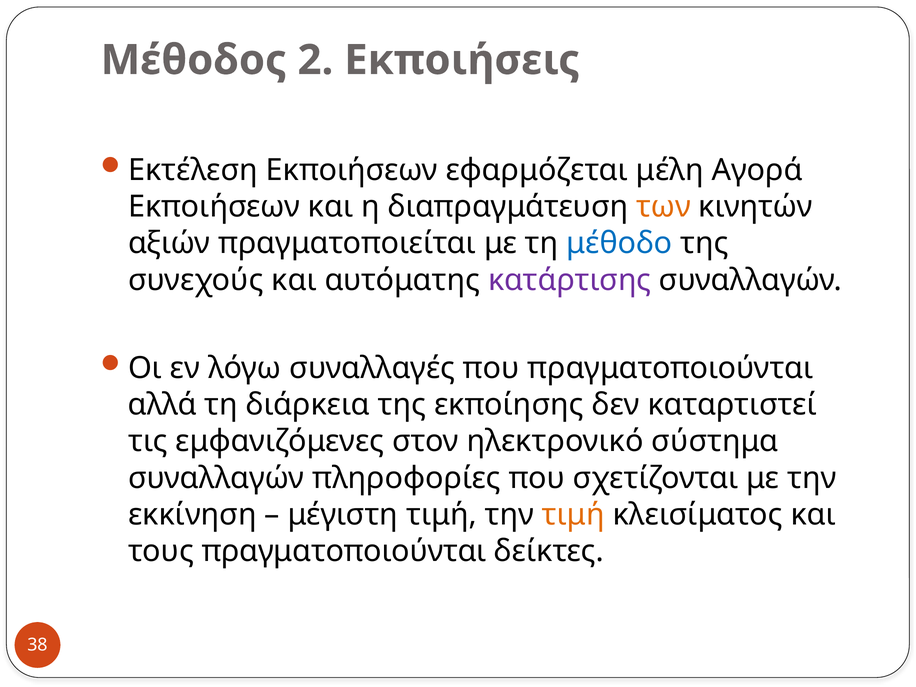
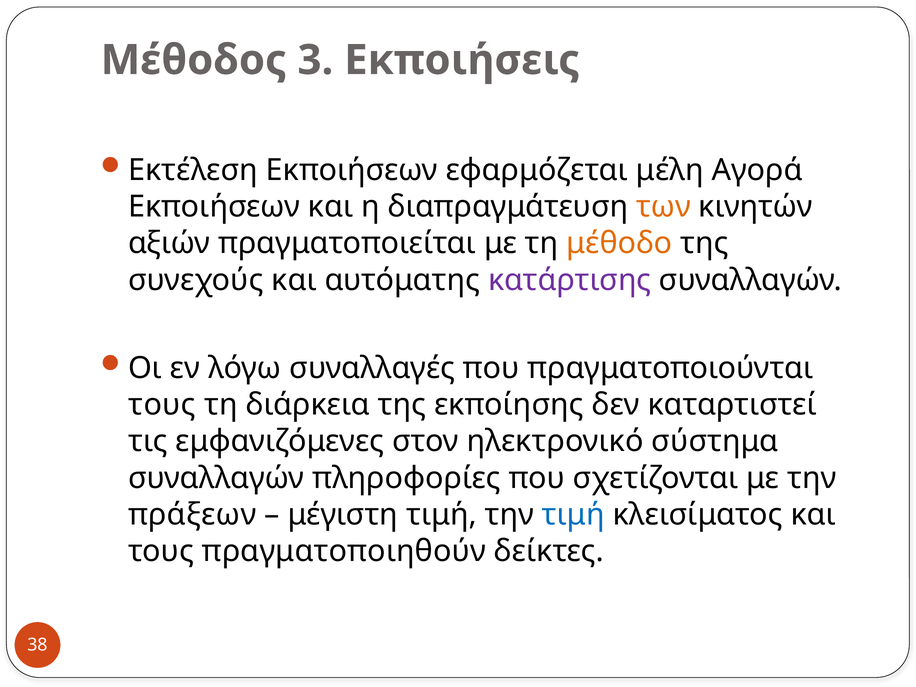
2: 2 -> 3
μέθοδο colour: blue -> orange
αλλά at (162, 405): αλλά -> τους
εκκίνηση: εκκίνηση -> πράξεων
τιμή at (573, 515) colour: orange -> blue
τους πραγματοποιούνται: πραγματοποιούνται -> πραγματοποιηθούν
